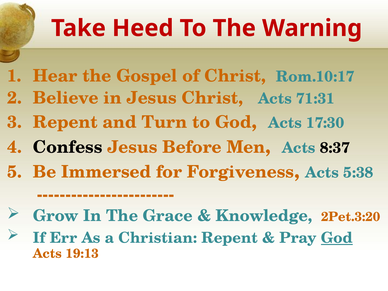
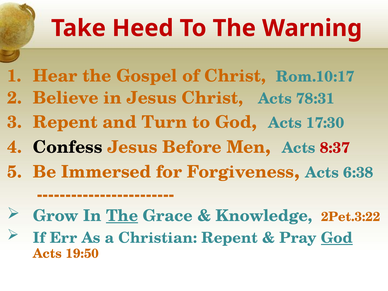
71:31: 71:31 -> 78:31
8:37 colour: black -> red
5:38: 5:38 -> 6:38
The at (122, 216) underline: none -> present
2Pet.3:20: 2Pet.3:20 -> 2Pet.3:22
19:13: 19:13 -> 19:50
